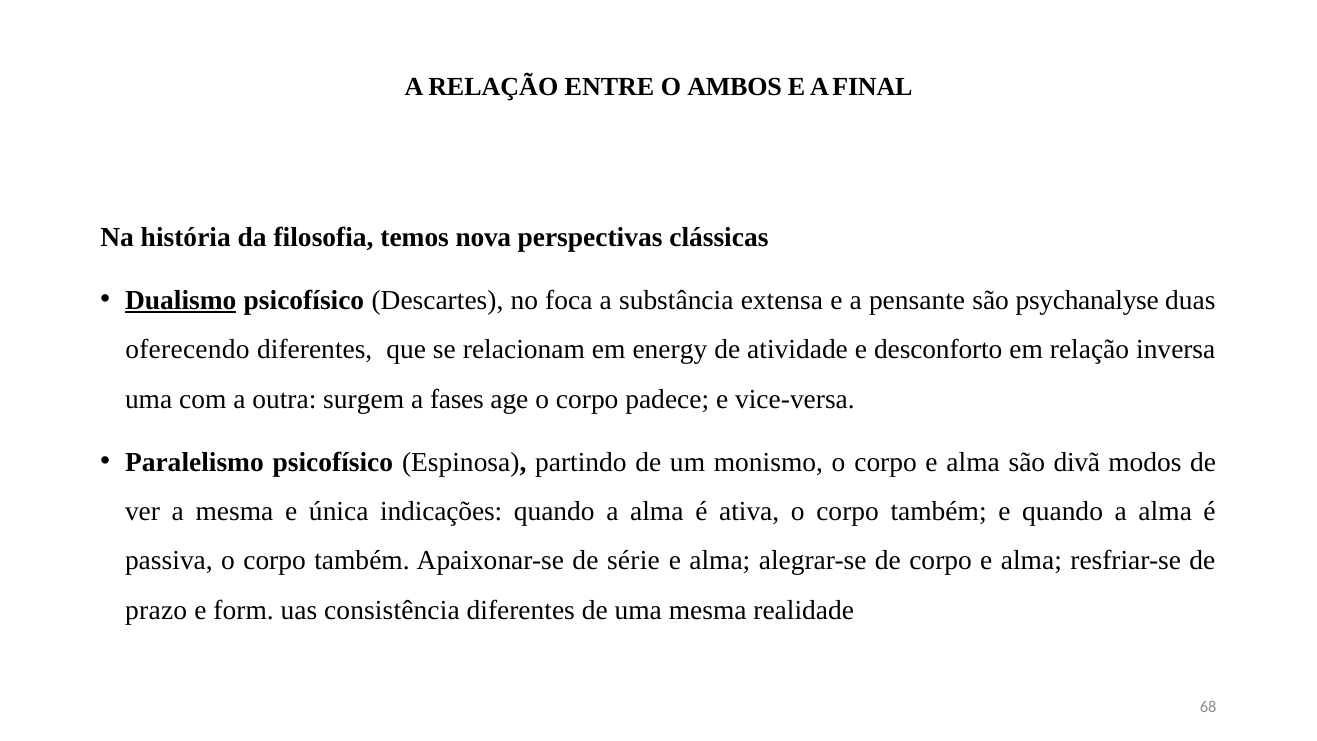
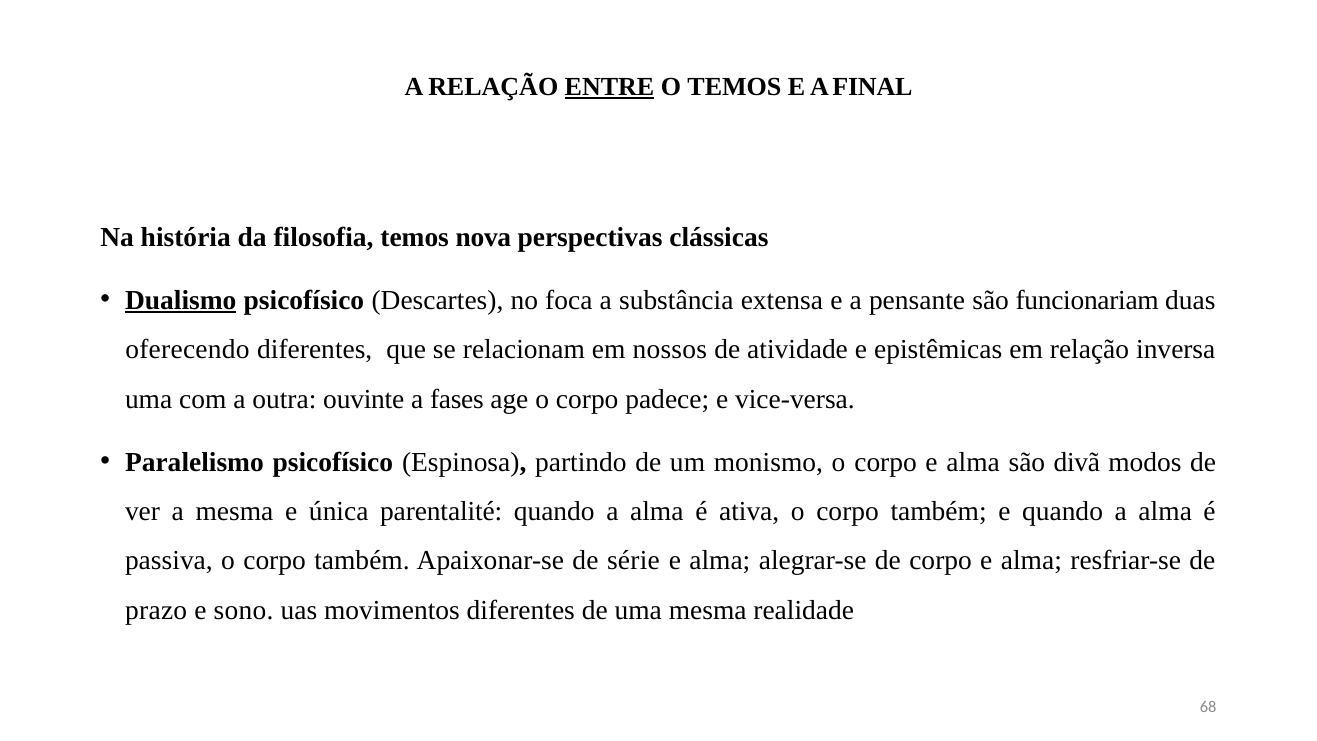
ENTRE underline: none -> present
O AMBOS: AMBOS -> TEMOS
psychanalyse: psychanalyse -> funcionariam
energy: energy -> nossos
desconforto: desconforto -> epistêmicas
surgem: surgem -> ouvinte
indicações: indicações -> parentalité
form: form -> sono
consistência: consistência -> movimentos
